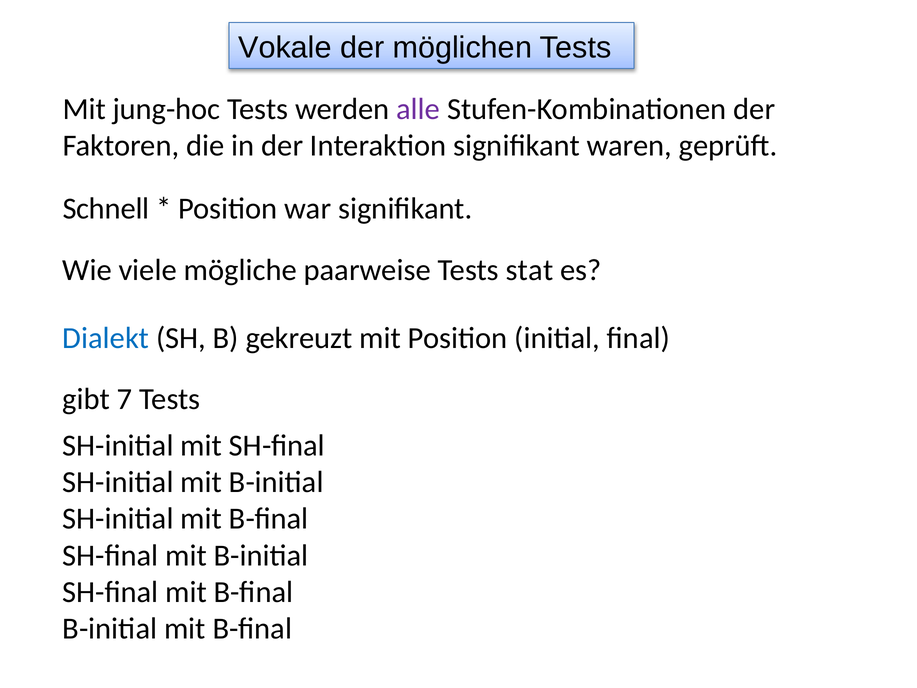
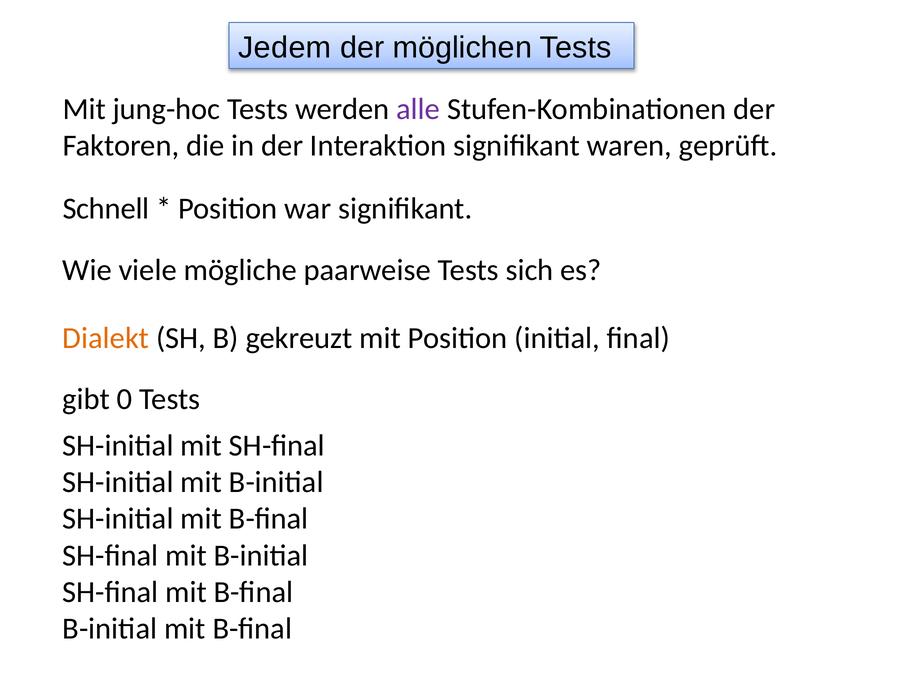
Vokale: Vokale -> Jedem
stat: stat -> sich
Dialekt colour: blue -> orange
7: 7 -> 0
